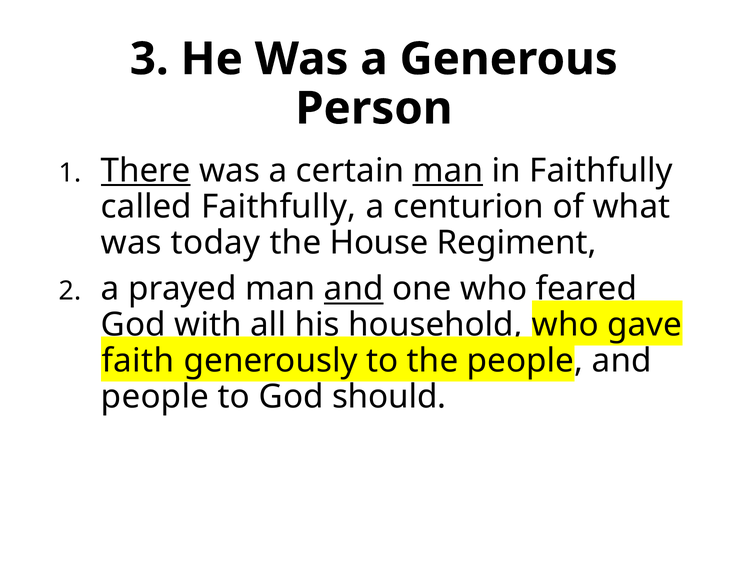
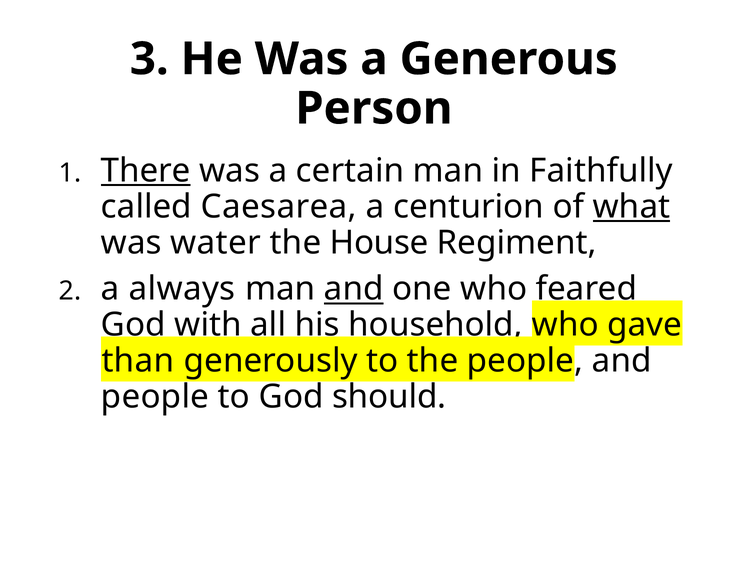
man at (448, 171) underline: present -> none
called Faithfully: Faithfully -> Caesarea
what underline: none -> present
today: today -> water
prayed: prayed -> always
faith: faith -> than
